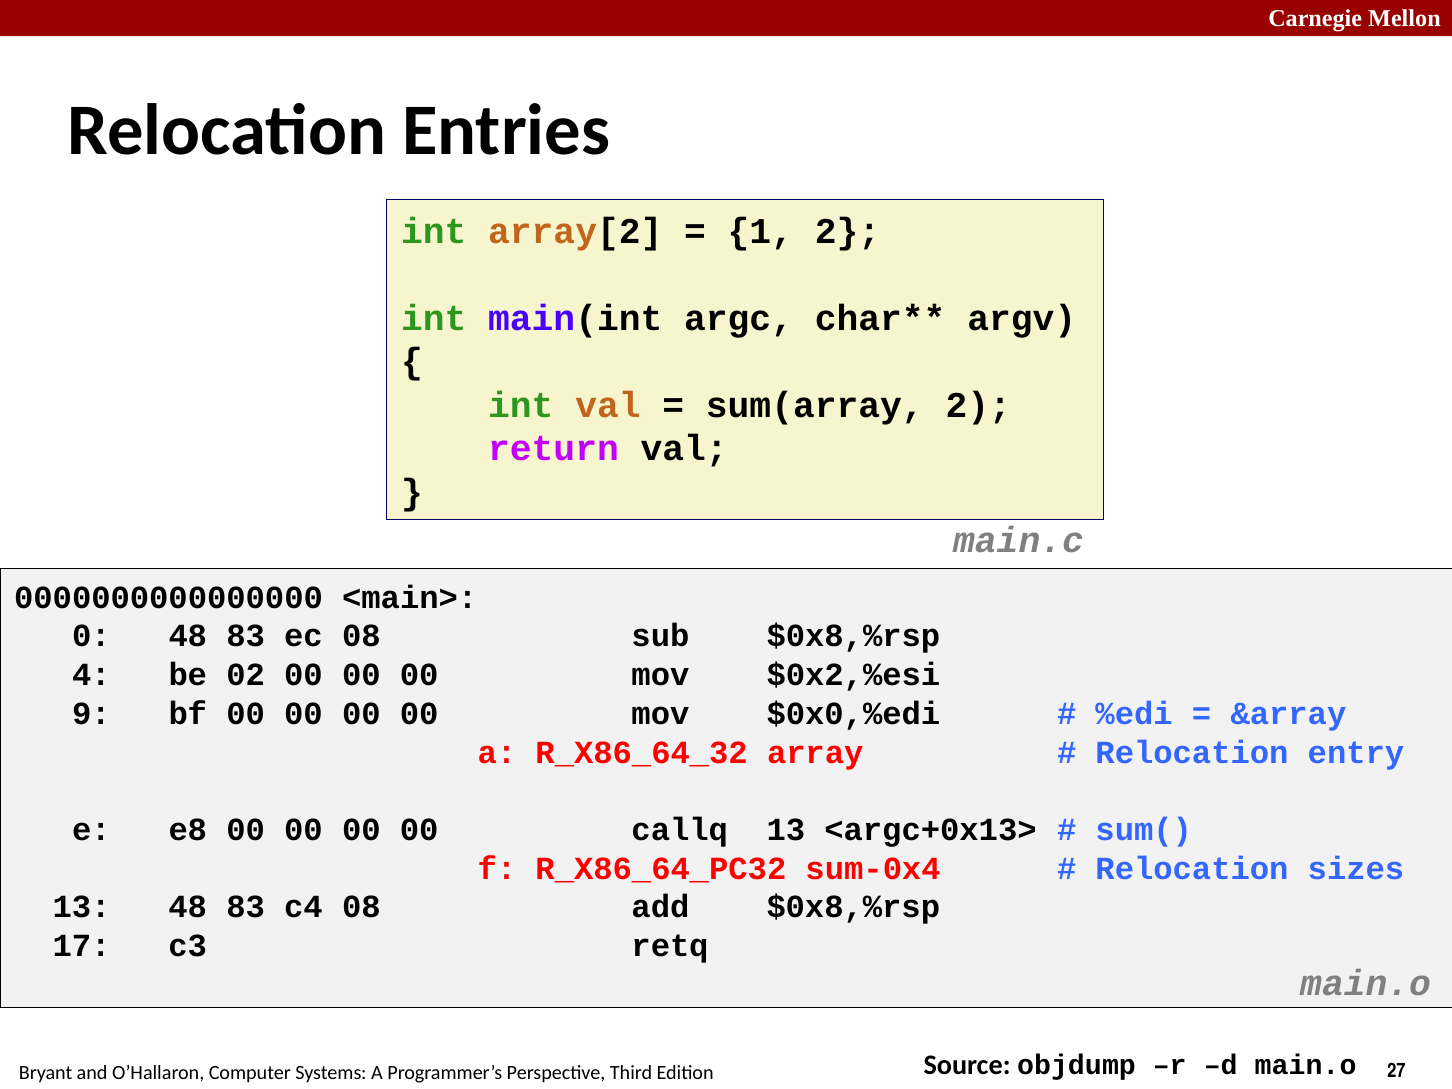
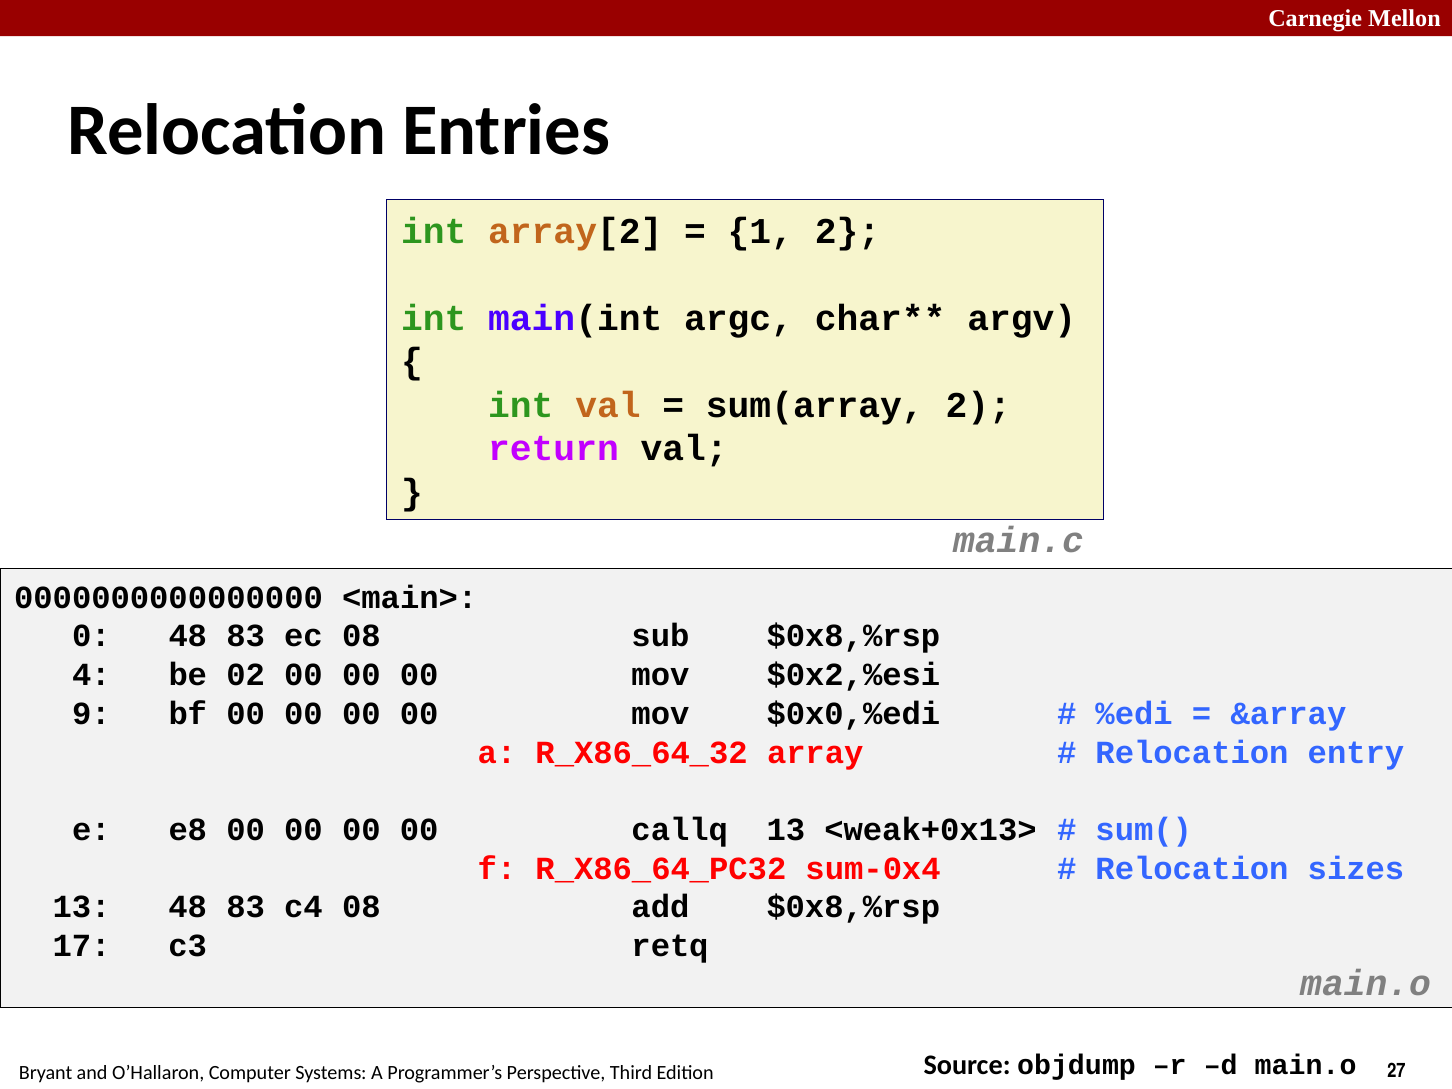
<argc+0x13>: <argc+0x13> -> <weak+0x13>
